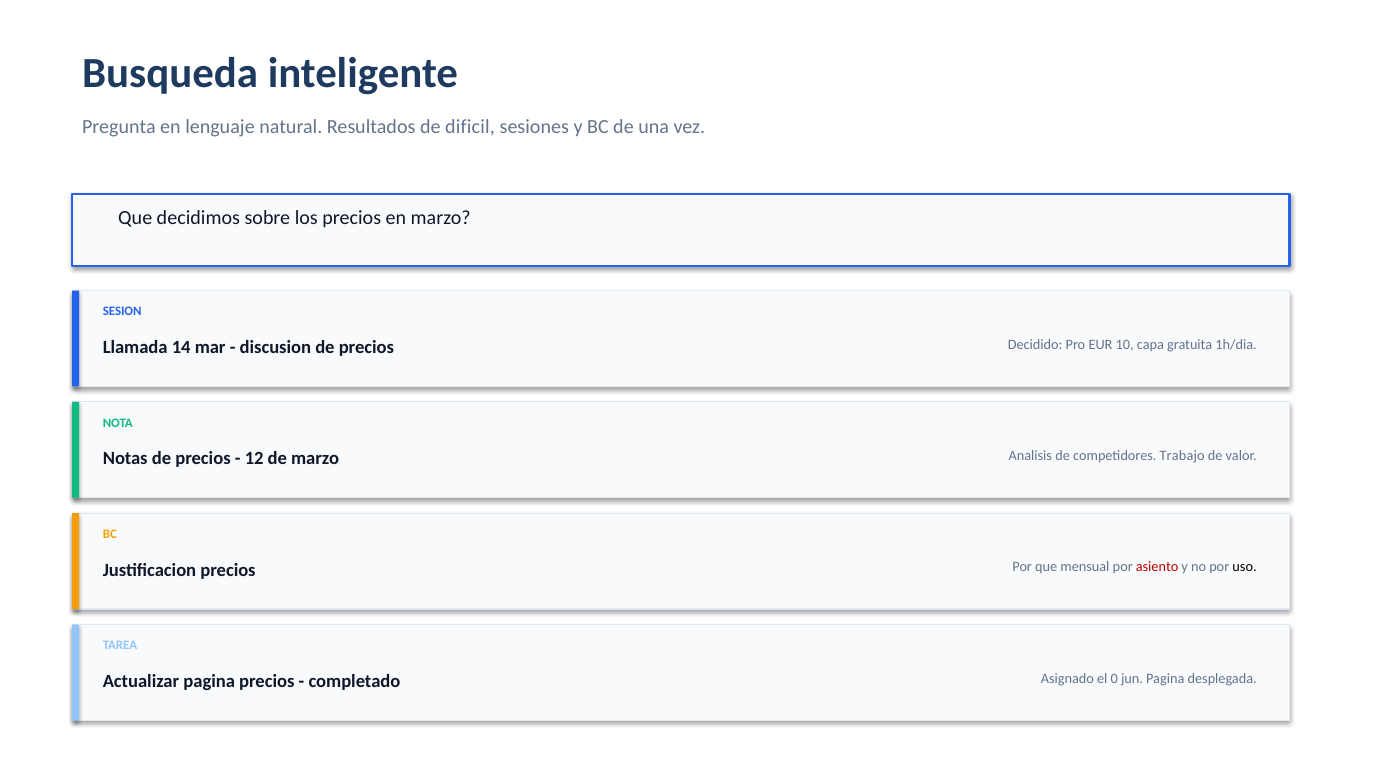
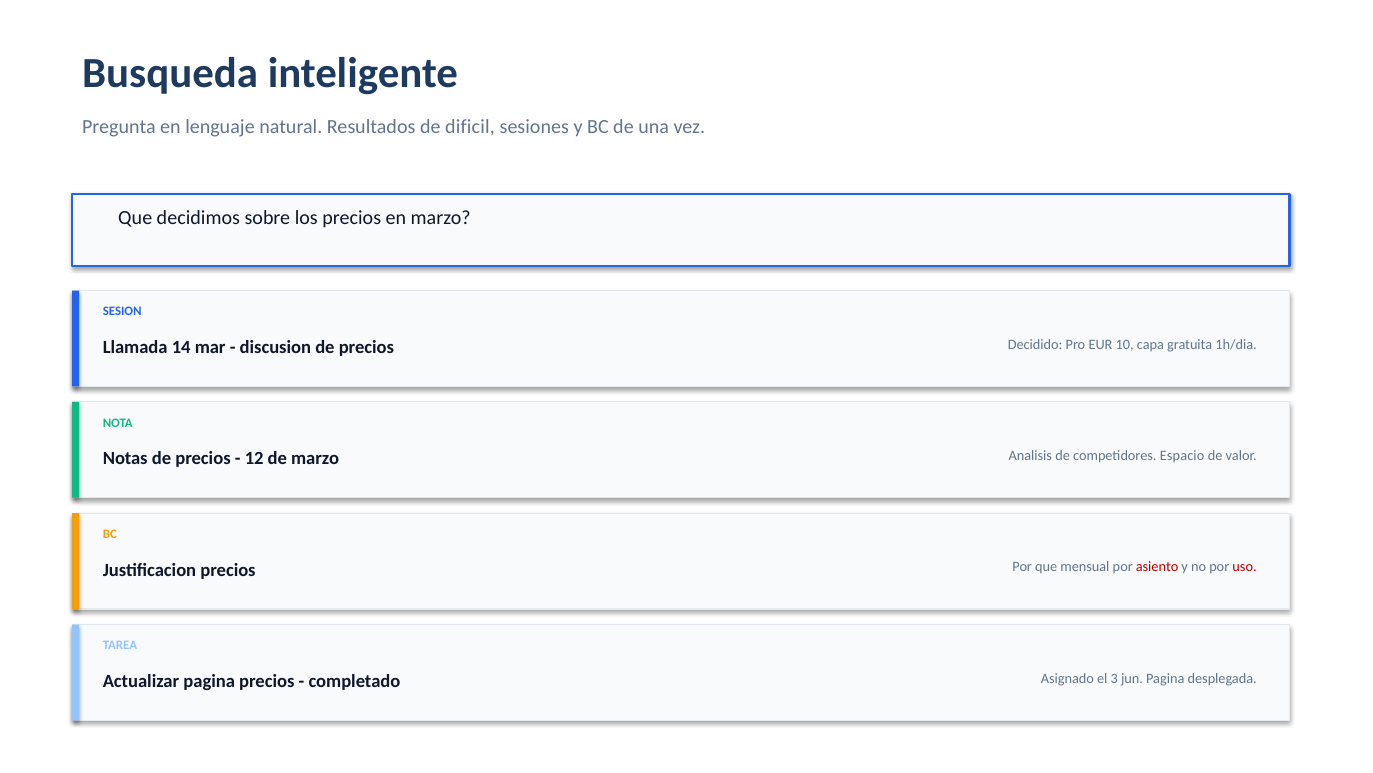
Trabajo: Trabajo -> Espacio
uso colour: black -> red
0: 0 -> 3
